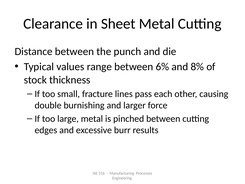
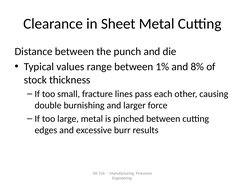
6%: 6% -> 1%
